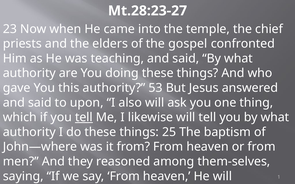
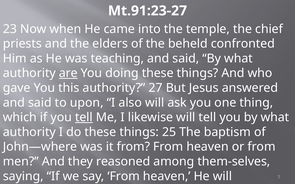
Mt.28:23-27: Mt.28:23-27 -> Mt.91:23-27
gospel: gospel -> beheld
are underline: none -> present
53: 53 -> 27
